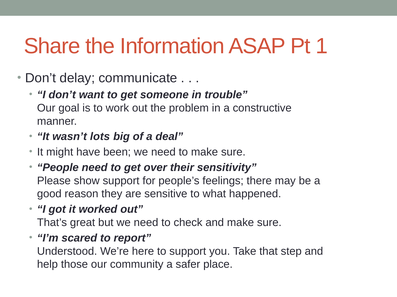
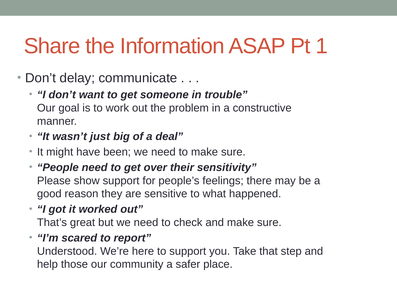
lots: lots -> just
